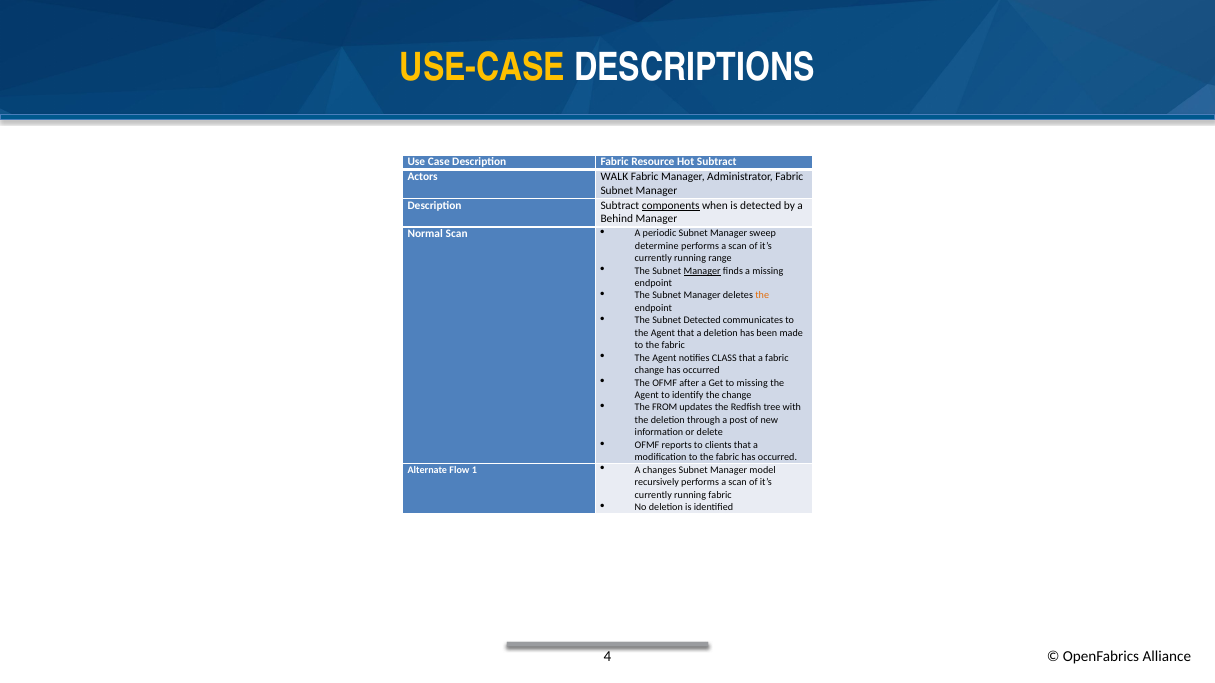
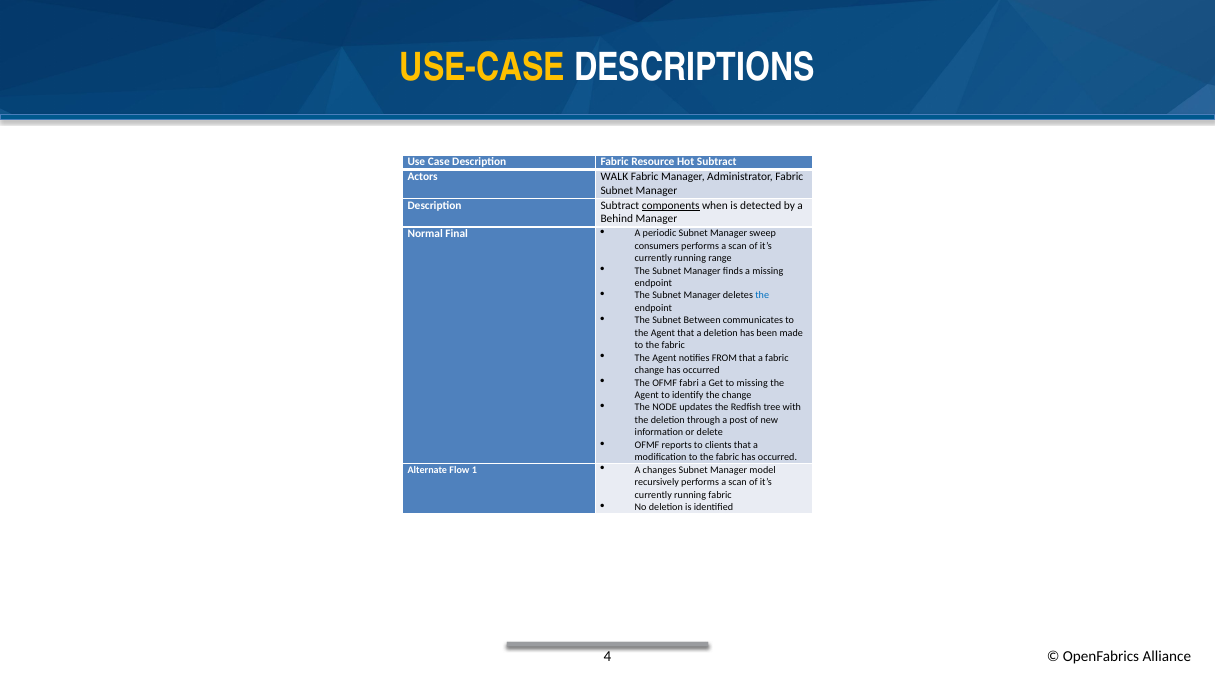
Normal Scan: Scan -> Final
determine: determine -> consumers
Manager at (702, 271) underline: present -> none
the at (762, 296) colour: orange -> blue
Subnet Detected: Detected -> Between
CLASS: CLASS -> FROM
after: after -> fabri
FROM: FROM -> NODE
